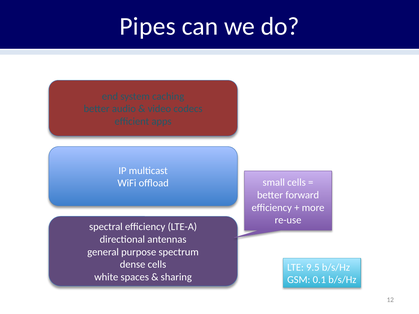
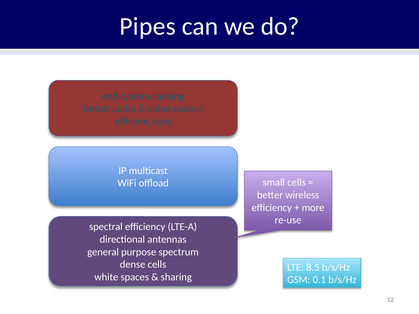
forward: forward -> wireless
9.5: 9.5 -> 8.5
